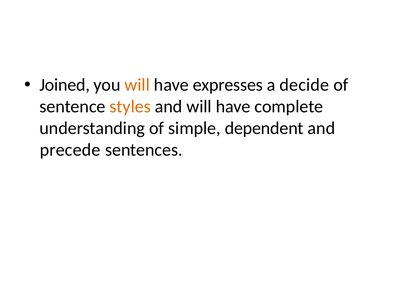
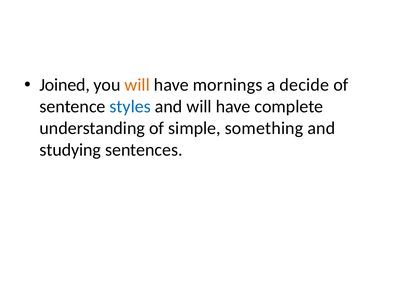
expresses: expresses -> mornings
styles colour: orange -> blue
dependent: dependent -> something
precede: precede -> studying
